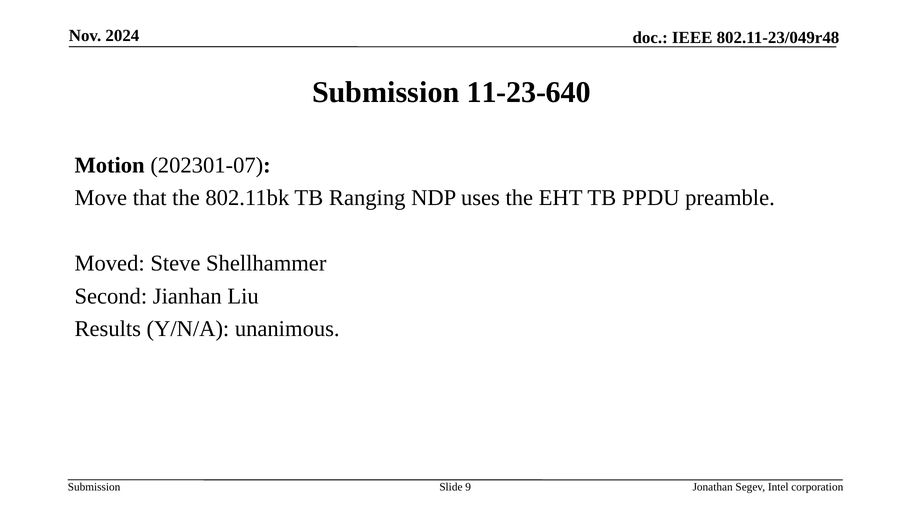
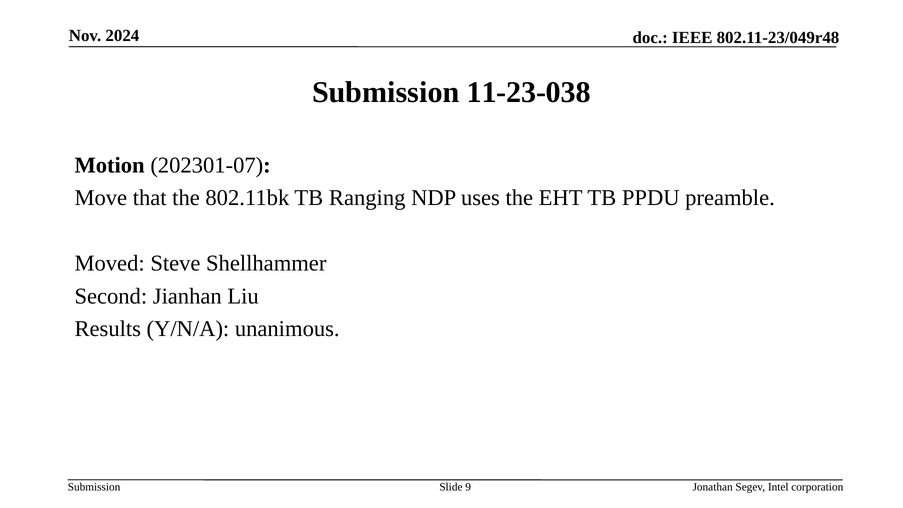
11-23-640: 11-23-640 -> 11-23-038
